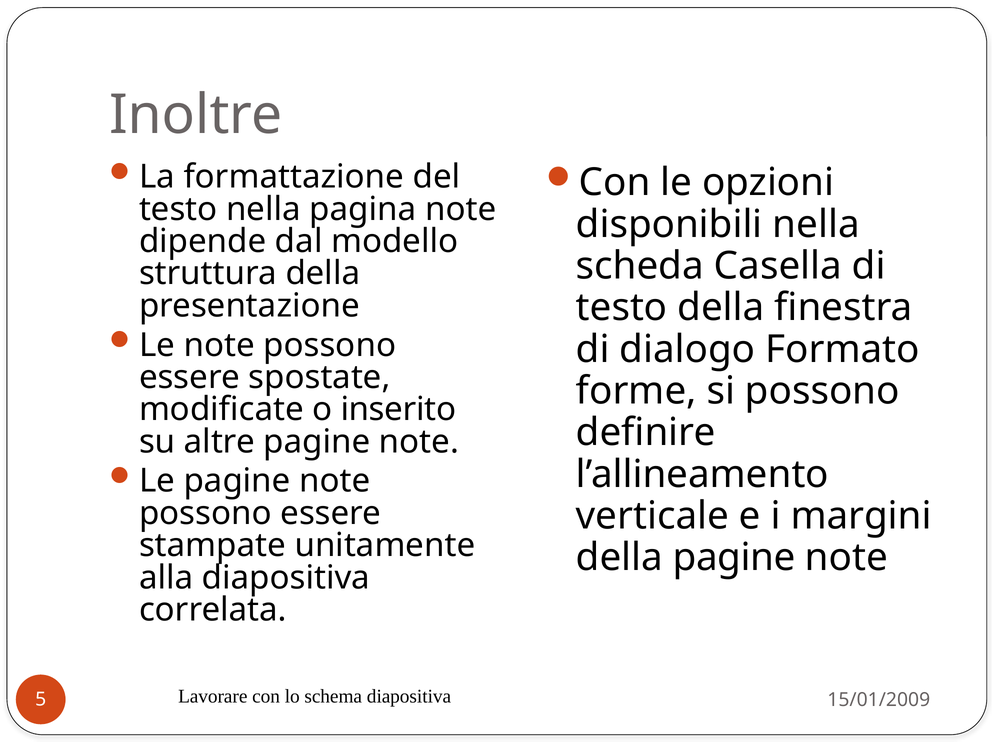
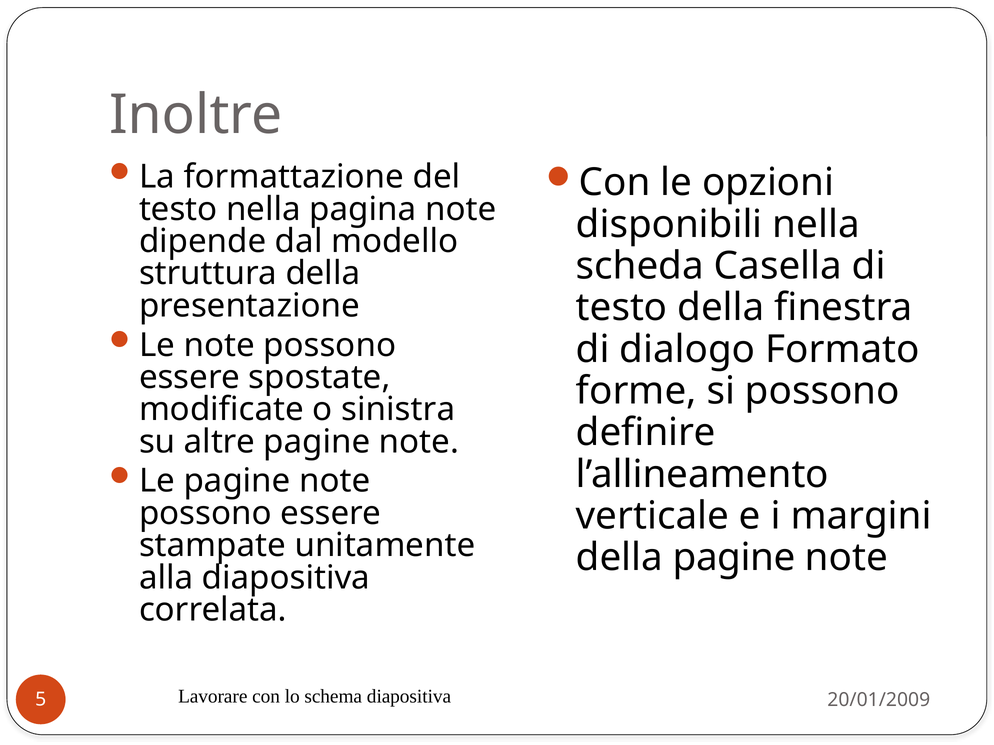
inserito: inserito -> sinistra
15/01/2009: 15/01/2009 -> 20/01/2009
